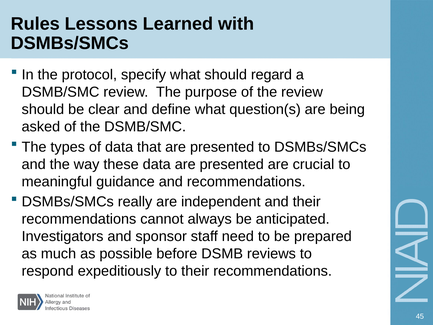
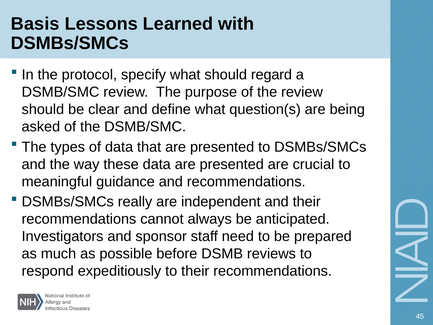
Rules: Rules -> Basis
